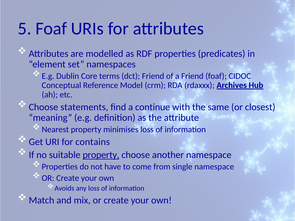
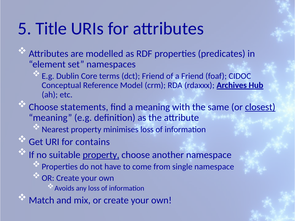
5 Foaf: Foaf -> Title
a continue: continue -> meaning
closest underline: none -> present
